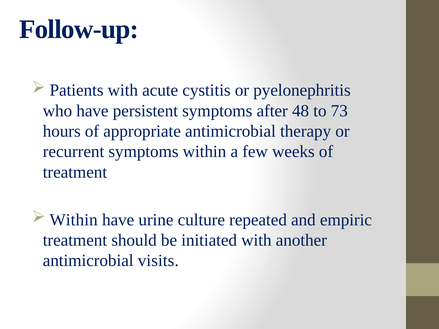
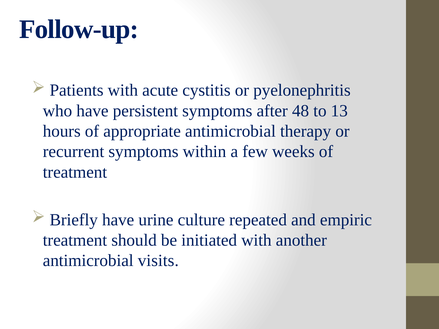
73: 73 -> 13
Within at (74, 220): Within -> Briefly
